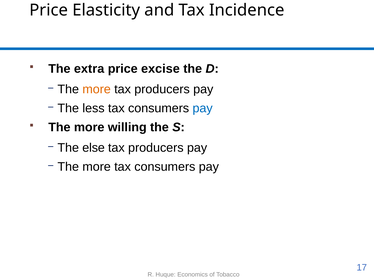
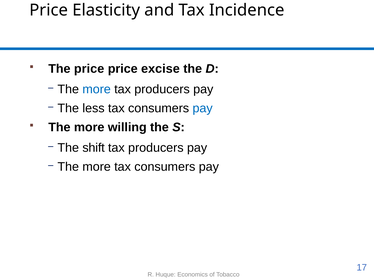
The extra: extra -> price
more at (97, 89) colour: orange -> blue
else: else -> shift
